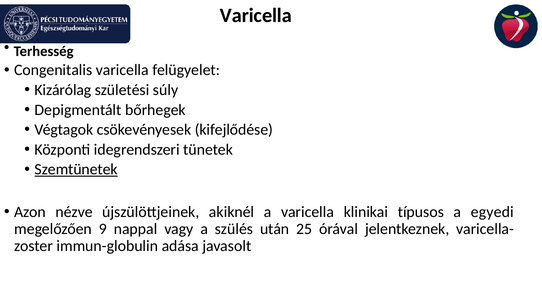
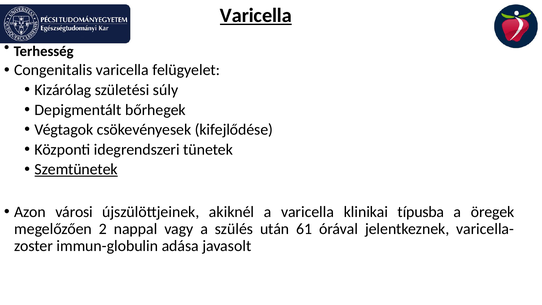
Varicella at (256, 16) underline: none -> present
nézve: nézve -> városi
típusos: típusos -> típusba
egyedi: egyedi -> öregek
9: 9 -> 2
25: 25 -> 61
